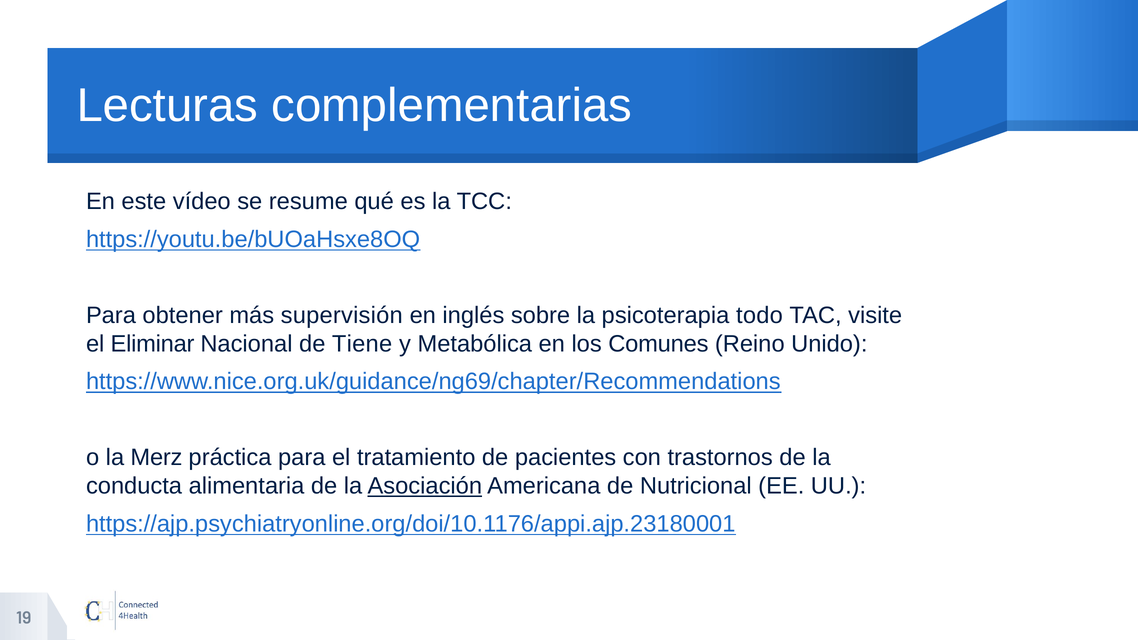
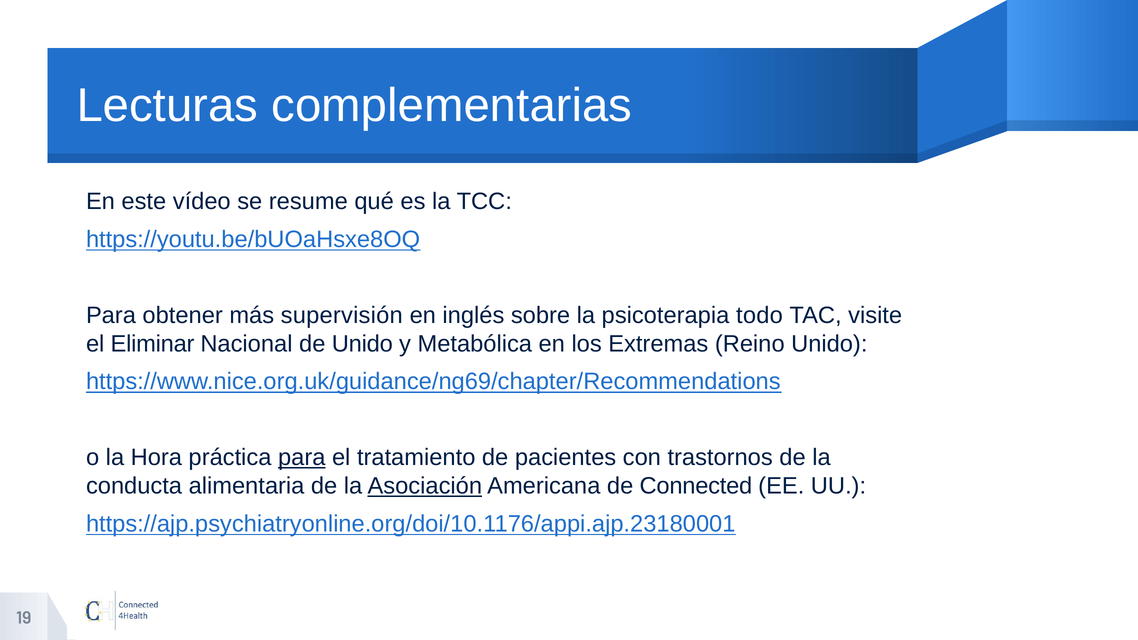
de Tiene: Tiene -> Unido
Comunes: Comunes -> Extremas
Merz: Merz -> Hora
para at (302, 458) underline: none -> present
Nutricional: Nutricional -> Connected
